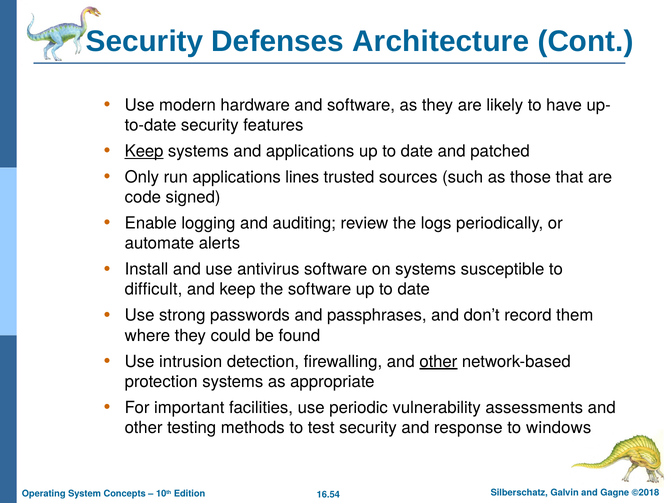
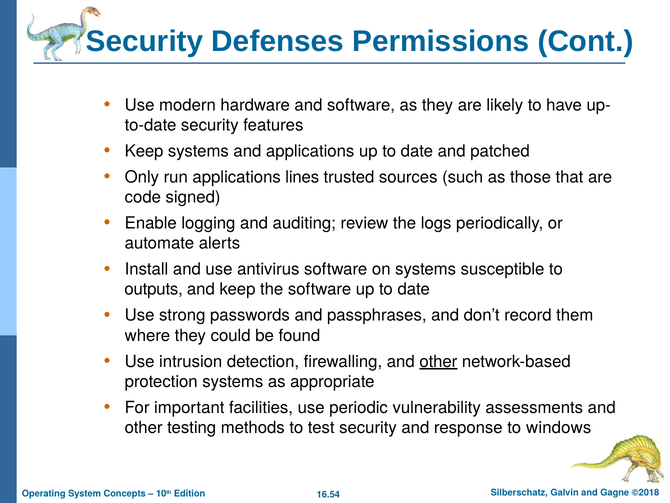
Architecture: Architecture -> Permissions
Keep at (144, 151) underline: present -> none
difficult: difficult -> outputs
